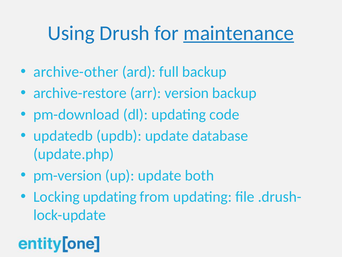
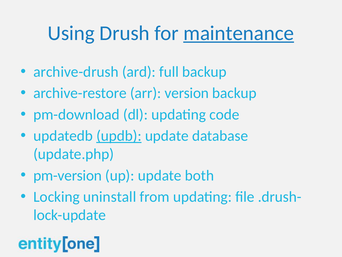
archive-other: archive-other -> archive-drush
updb underline: none -> present
Locking updating: updating -> uninstall
